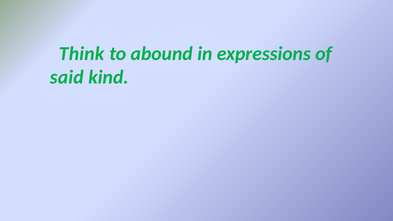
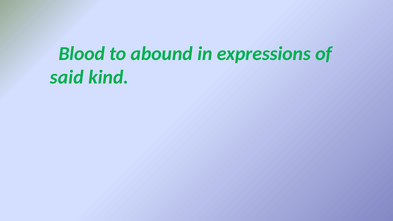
Think: Think -> Blood
